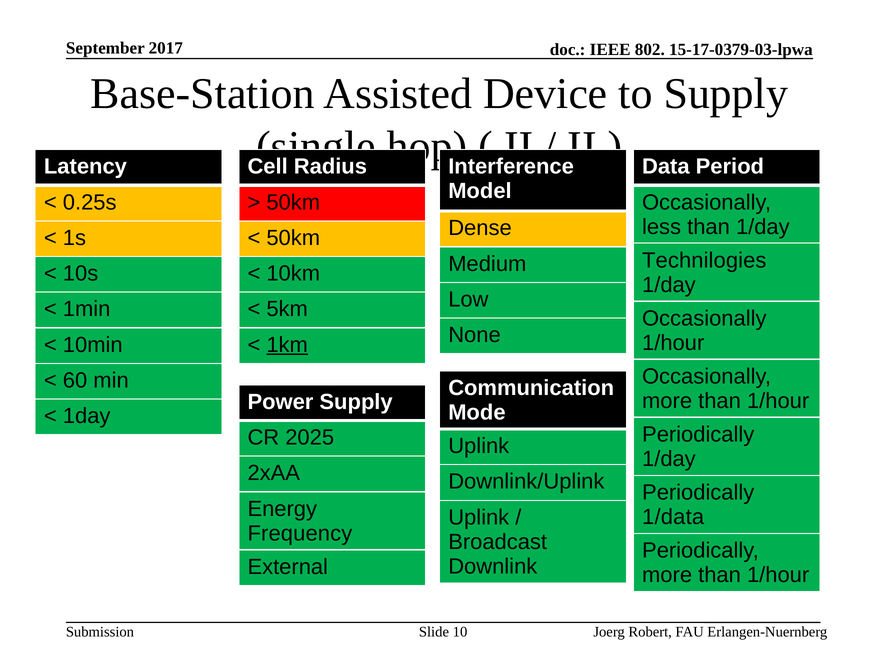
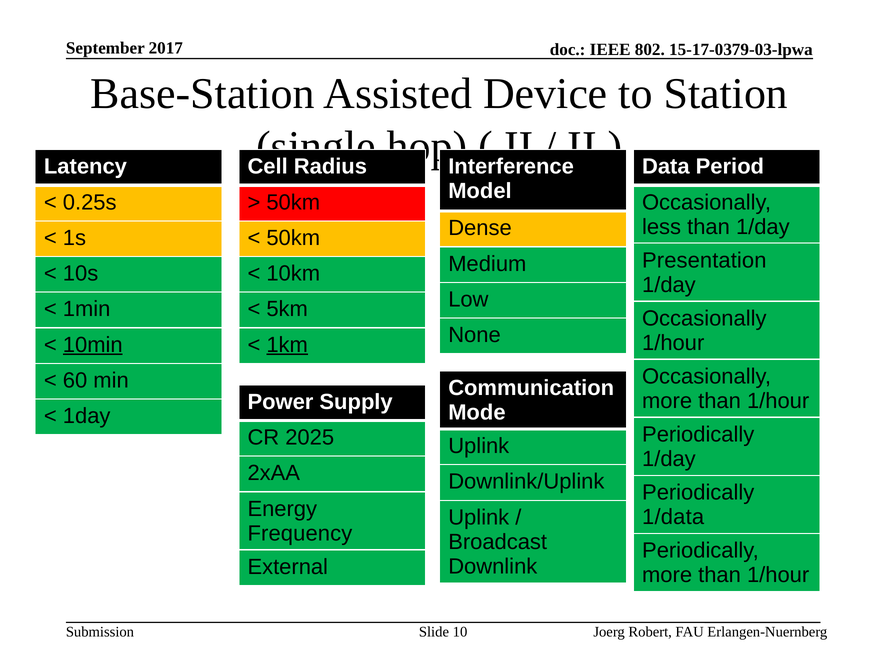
to Supply: Supply -> Station
Technilogies: Technilogies -> Presentation
10min underline: none -> present
